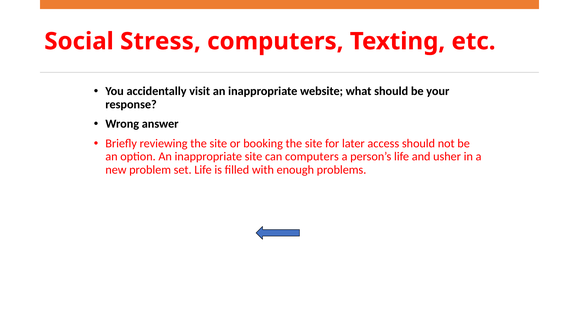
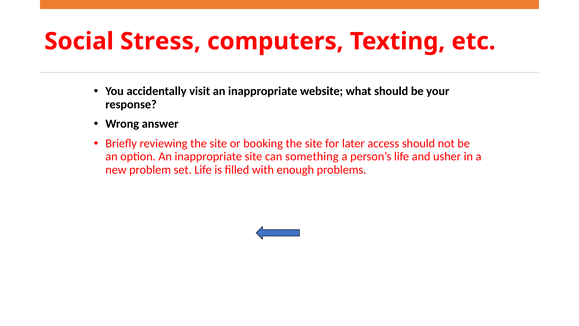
can computers: computers -> something
